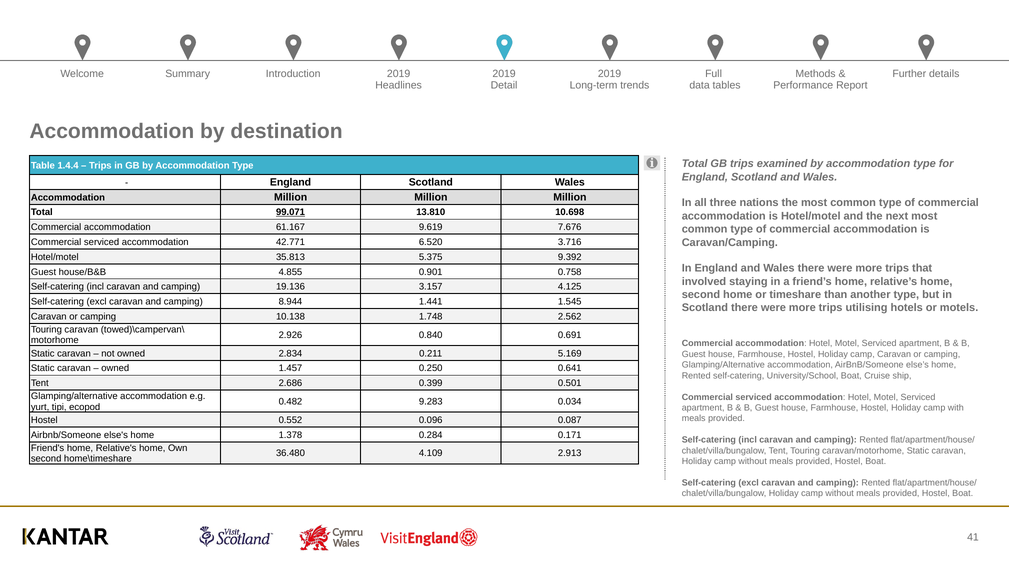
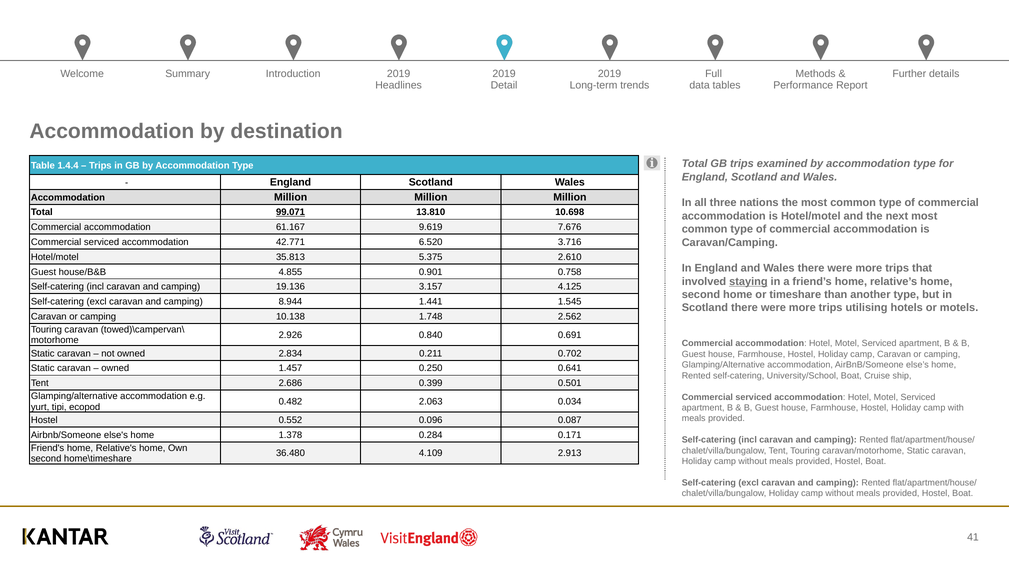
9.392: 9.392 -> 2.610
staying underline: none -> present
5.169: 5.169 -> 0.702
9.283: 9.283 -> 2.063
